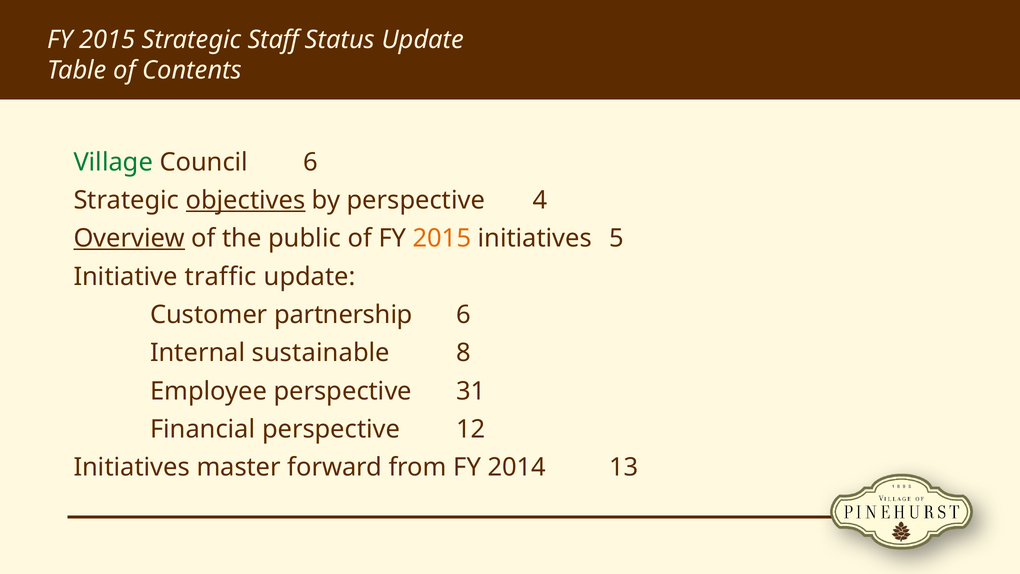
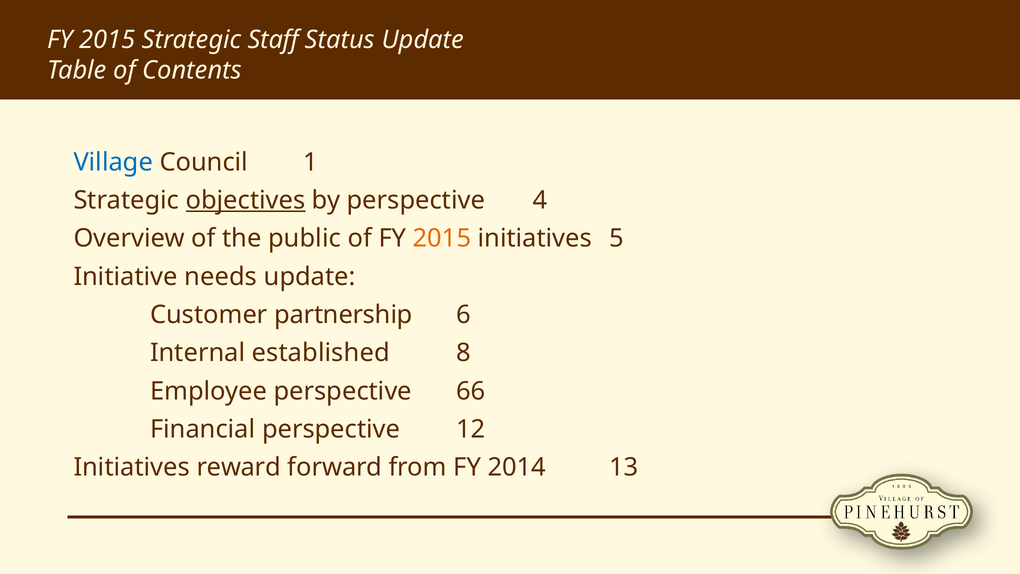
Village colour: green -> blue
Council 6: 6 -> 1
Overview underline: present -> none
traffic: traffic -> needs
sustainable: sustainable -> established
31: 31 -> 66
master: master -> reward
